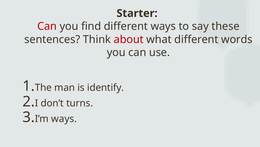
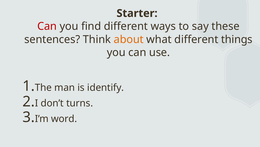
about colour: red -> orange
words: words -> things
I’m ways: ways -> word
